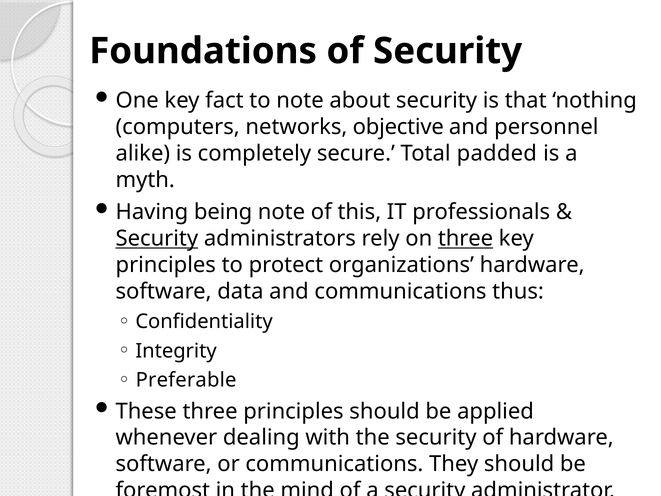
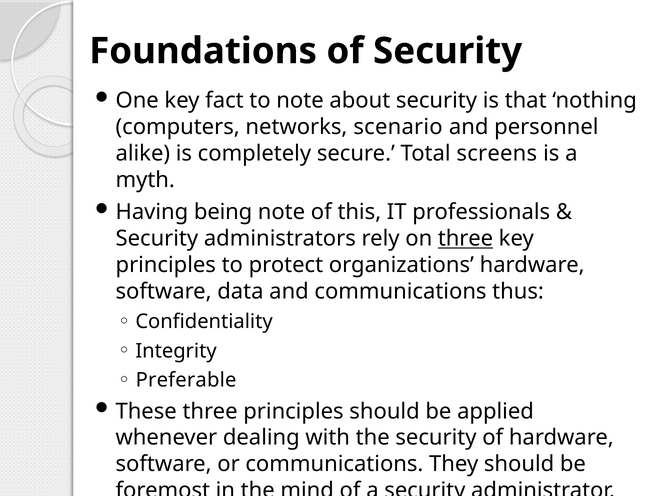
objective: objective -> scenario
padded: padded -> screens
Security at (157, 238) underline: present -> none
